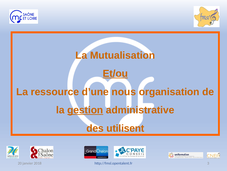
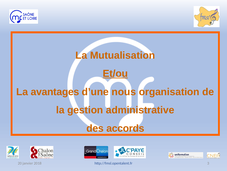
ressource: ressource -> avantages
gestion underline: present -> none
utilisent: utilisent -> accords
